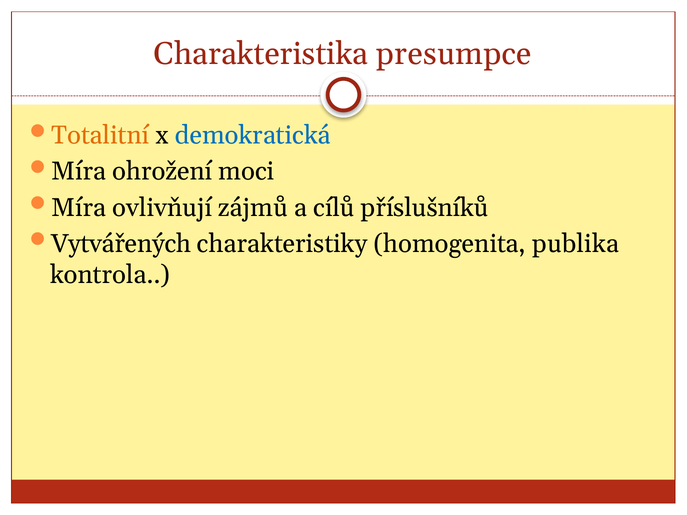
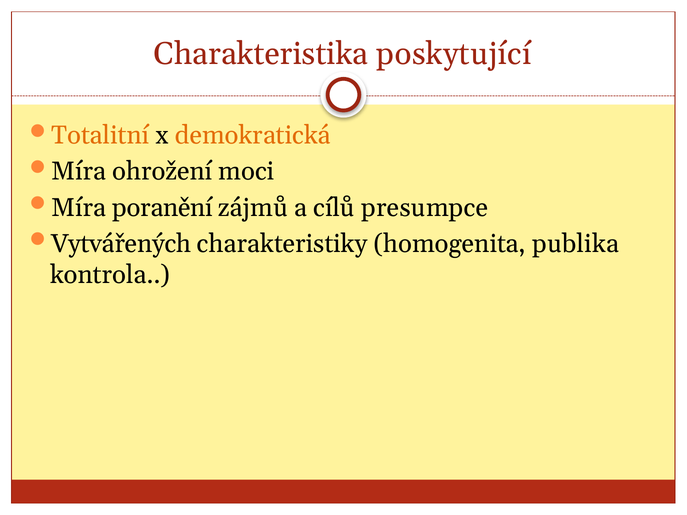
presumpce: presumpce -> poskytující
demokratická colour: blue -> orange
ovlivňují: ovlivňují -> poranění
příslušníků: příslušníků -> presumpce
